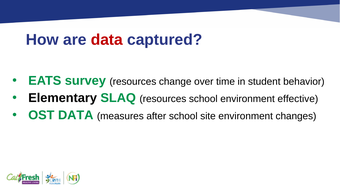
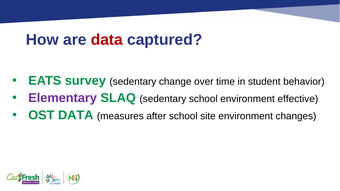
survey resources: resources -> sedentary
Elementary colour: black -> purple
SLAQ resources: resources -> sedentary
